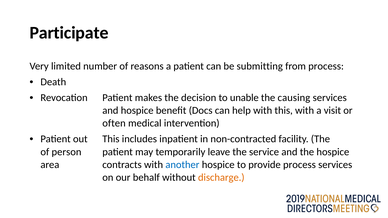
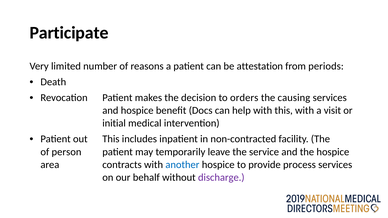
submitting: submitting -> attestation
from process: process -> periods
unable: unable -> orders
often: often -> initial
discharge colour: orange -> purple
